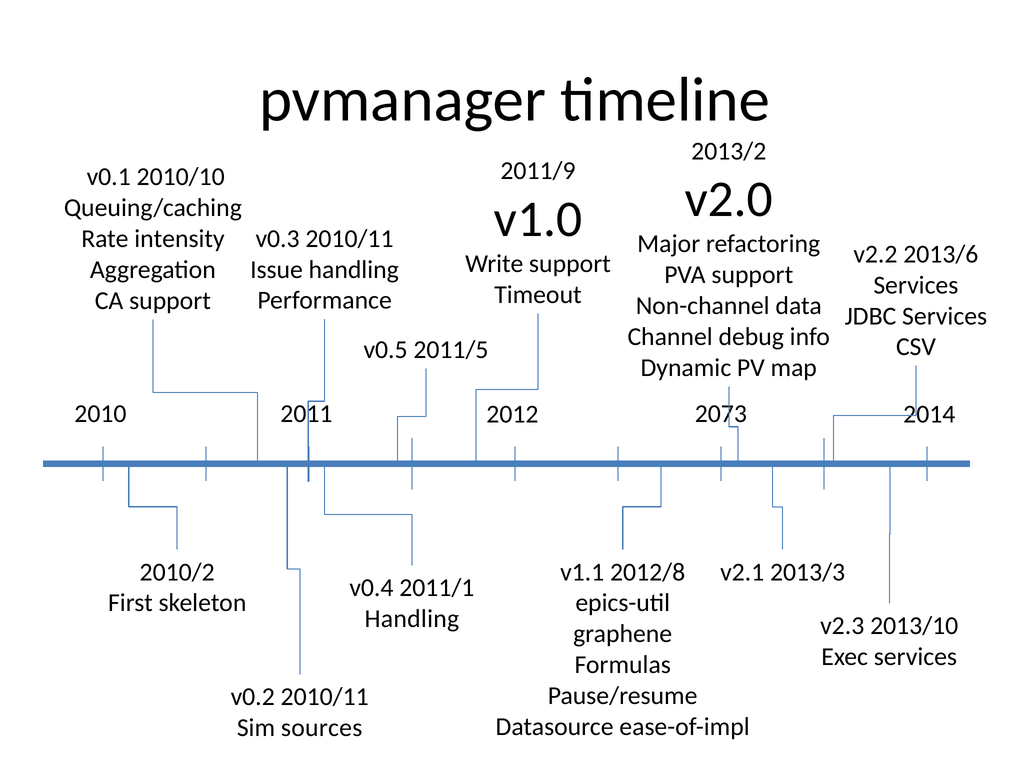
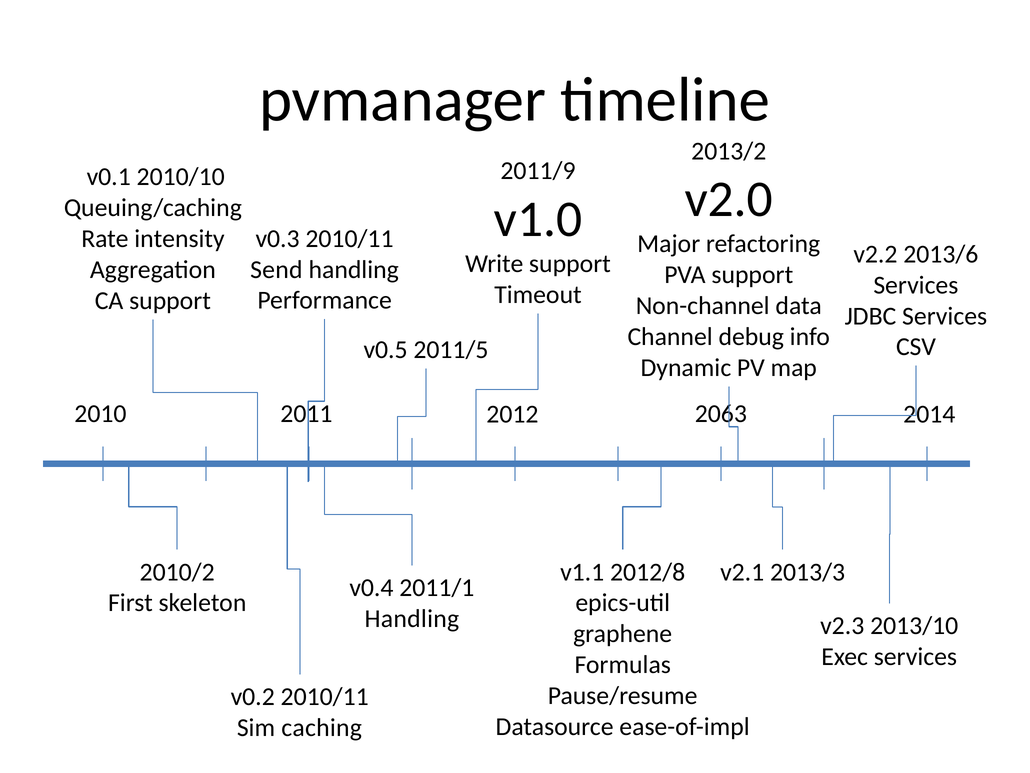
Issue: Issue -> Send
2073: 2073 -> 2063
sources: sources -> caching
